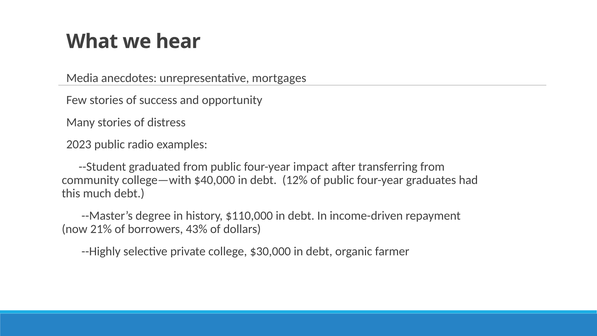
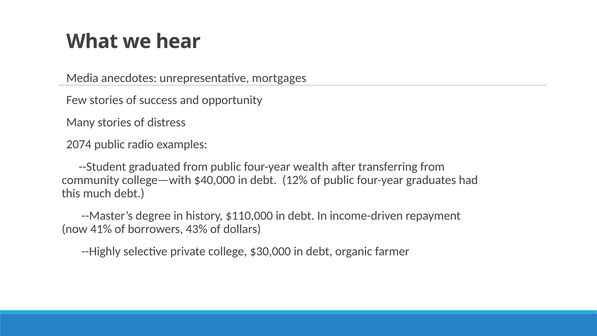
2023: 2023 -> 2074
impact: impact -> wealth
21%: 21% -> 41%
